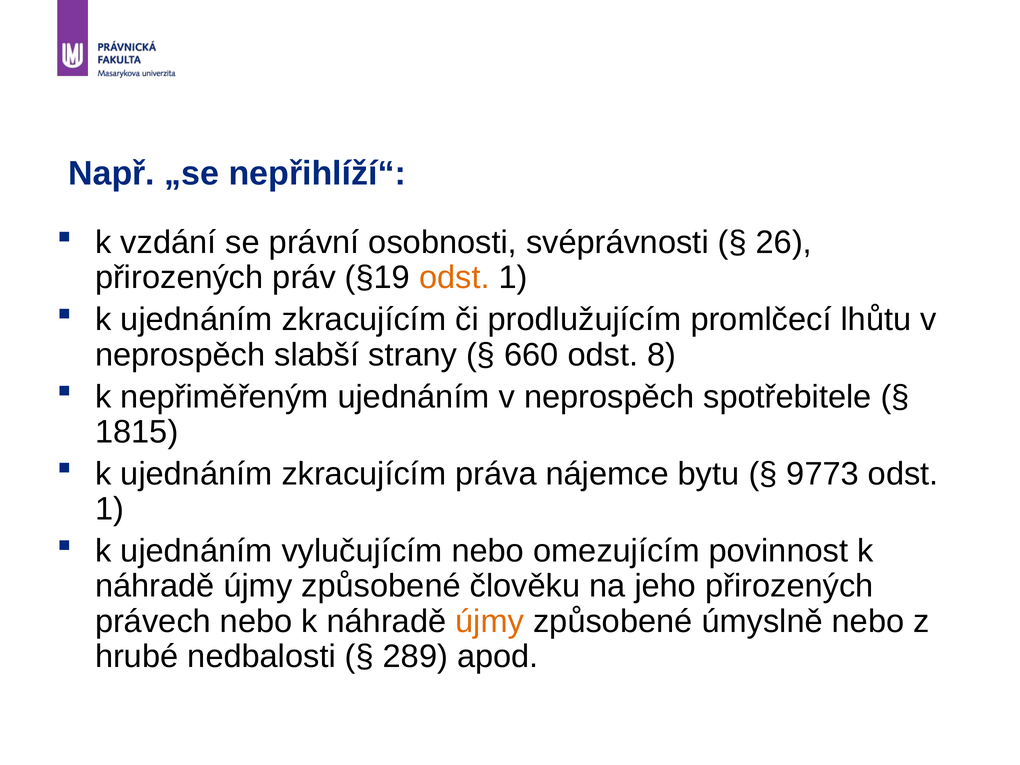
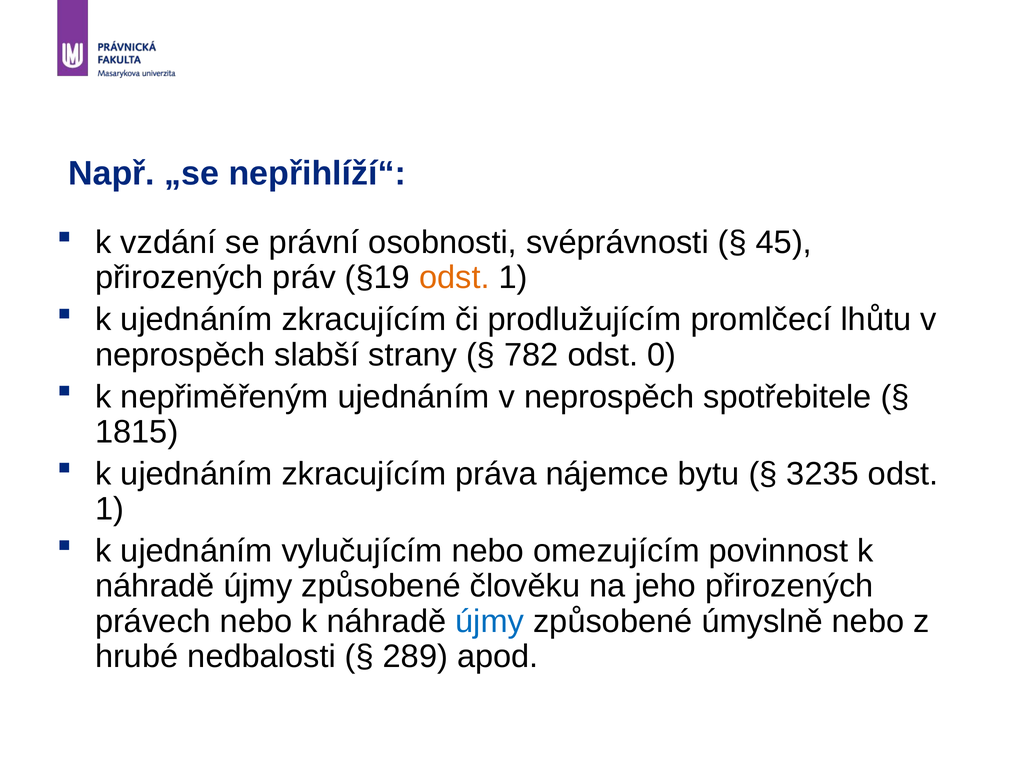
26: 26 -> 45
660: 660 -> 782
8: 8 -> 0
9773: 9773 -> 3235
újmy at (490, 621) colour: orange -> blue
